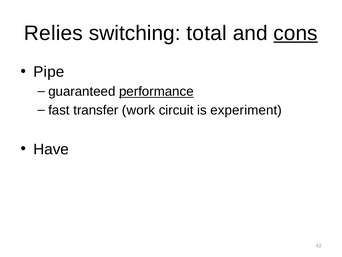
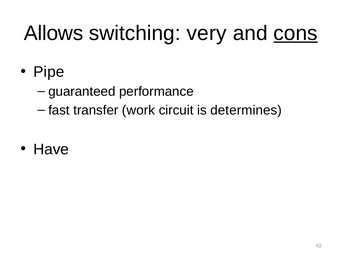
Relies: Relies -> Allows
total: total -> very
performance underline: present -> none
experiment: experiment -> determines
